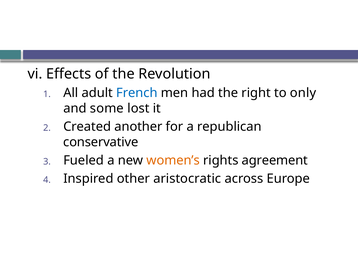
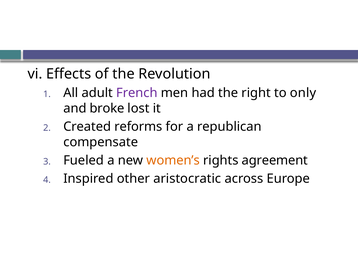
French colour: blue -> purple
some: some -> broke
another: another -> reforms
conservative: conservative -> compensate
